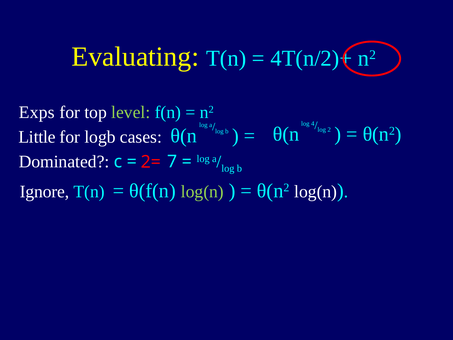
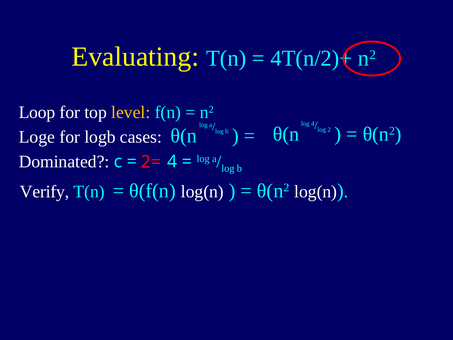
Exps: Exps -> Loop
level colour: light green -> yellow
Little: Little -> Loge
7: 7 -> 4
log(n at (202, 192) colour: light green -> white
Ignore: Ignore -> Verify
